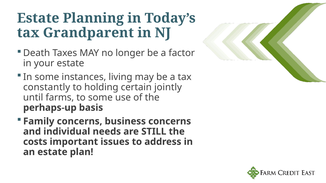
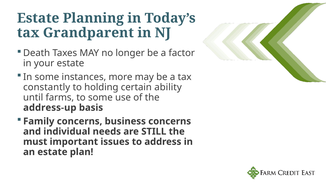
living: living -> more
jointly: jointly -> ability
perhaps-up: perhaps-up -> address-up
costs: costs -> must
